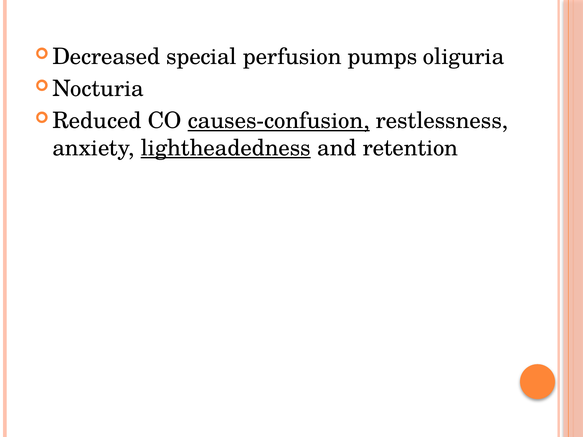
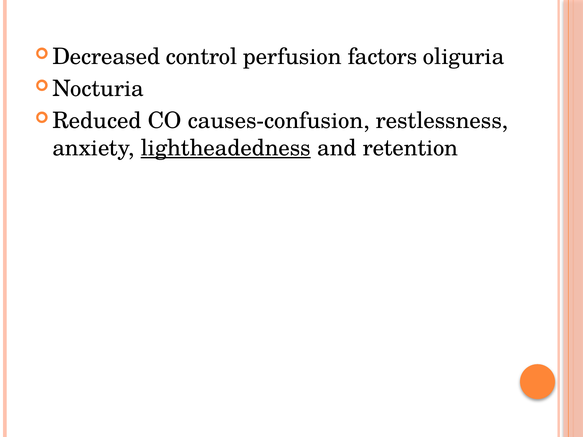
special: special -> control
pumps: pumps -> factors
causes-confusion underline: present -> none
